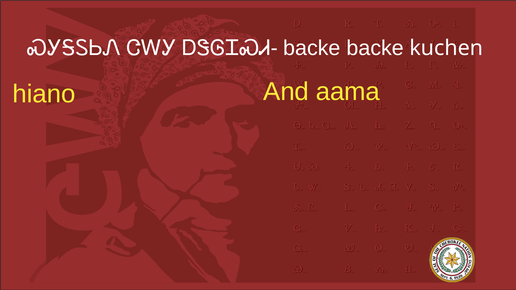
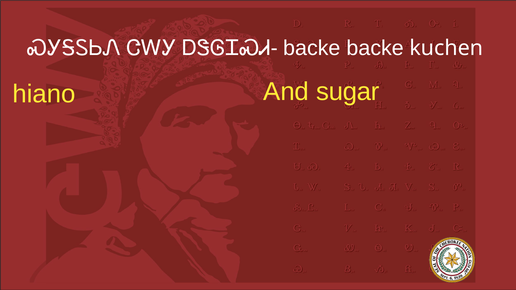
aama: aama -> sugar
